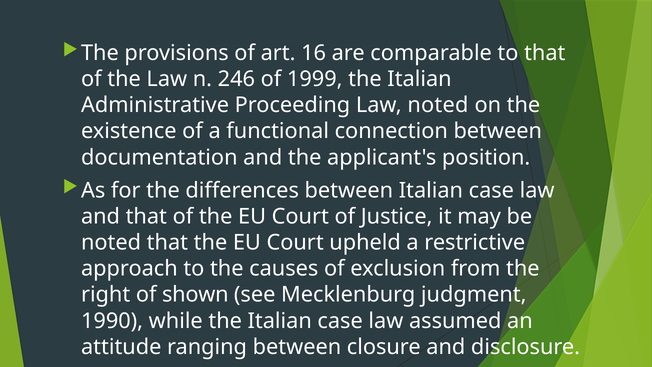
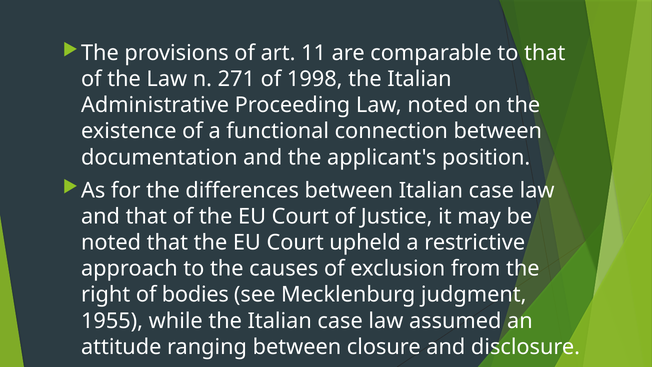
16: 16 -> 11
246: 246 -> 271
1999: 1999 -> 1998
shown: shown -> bodies
1990: 1990 -> 1955
